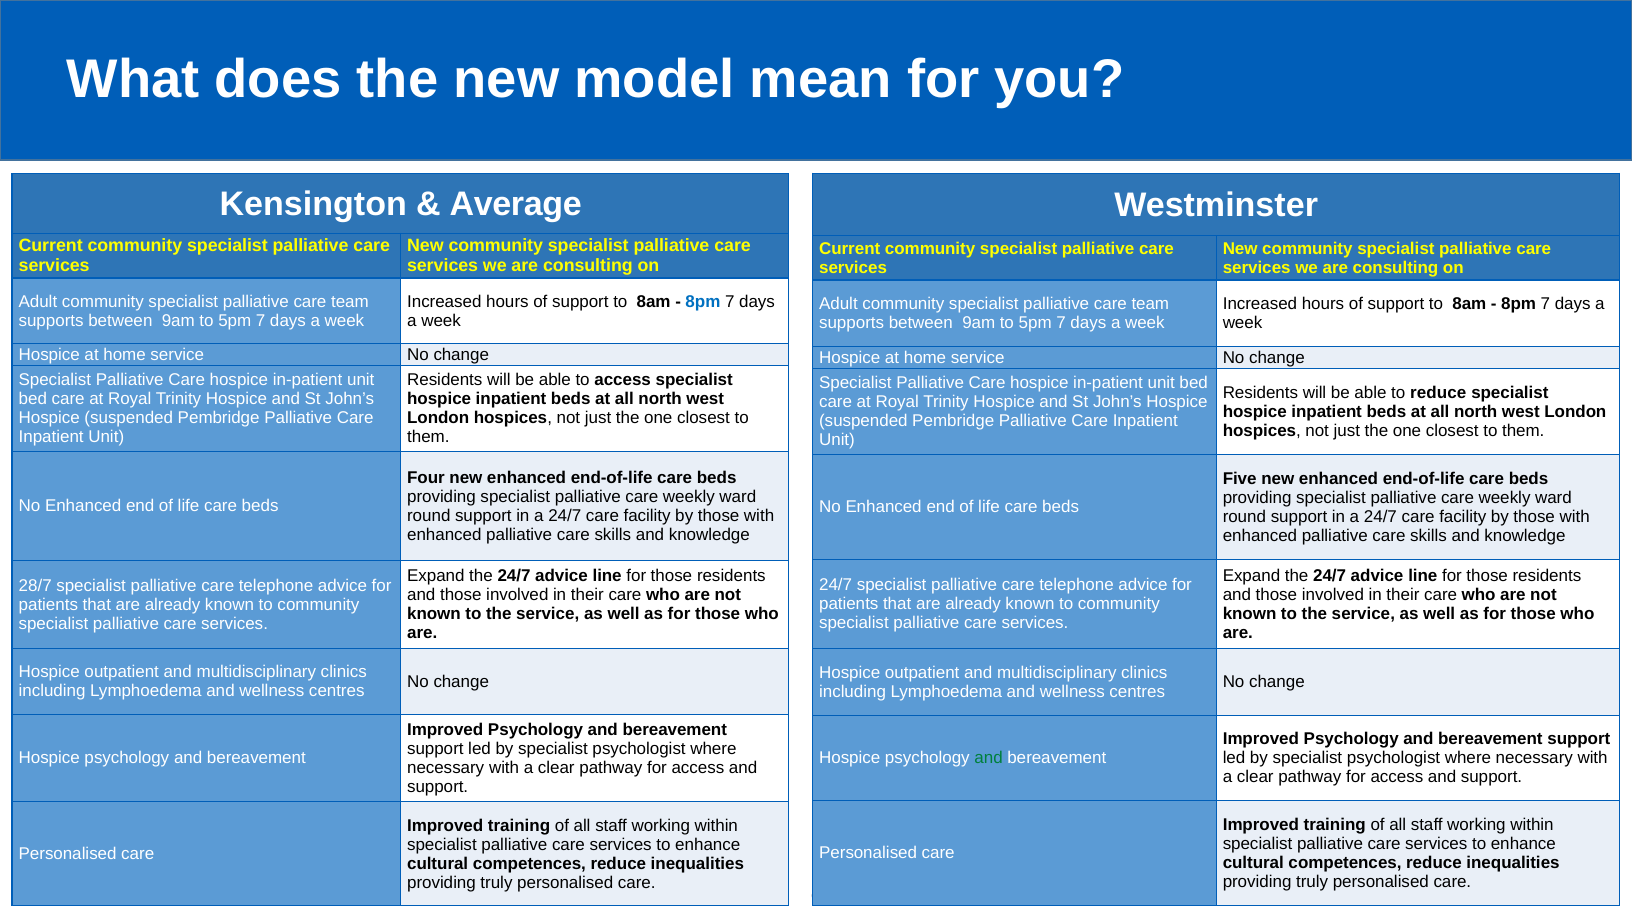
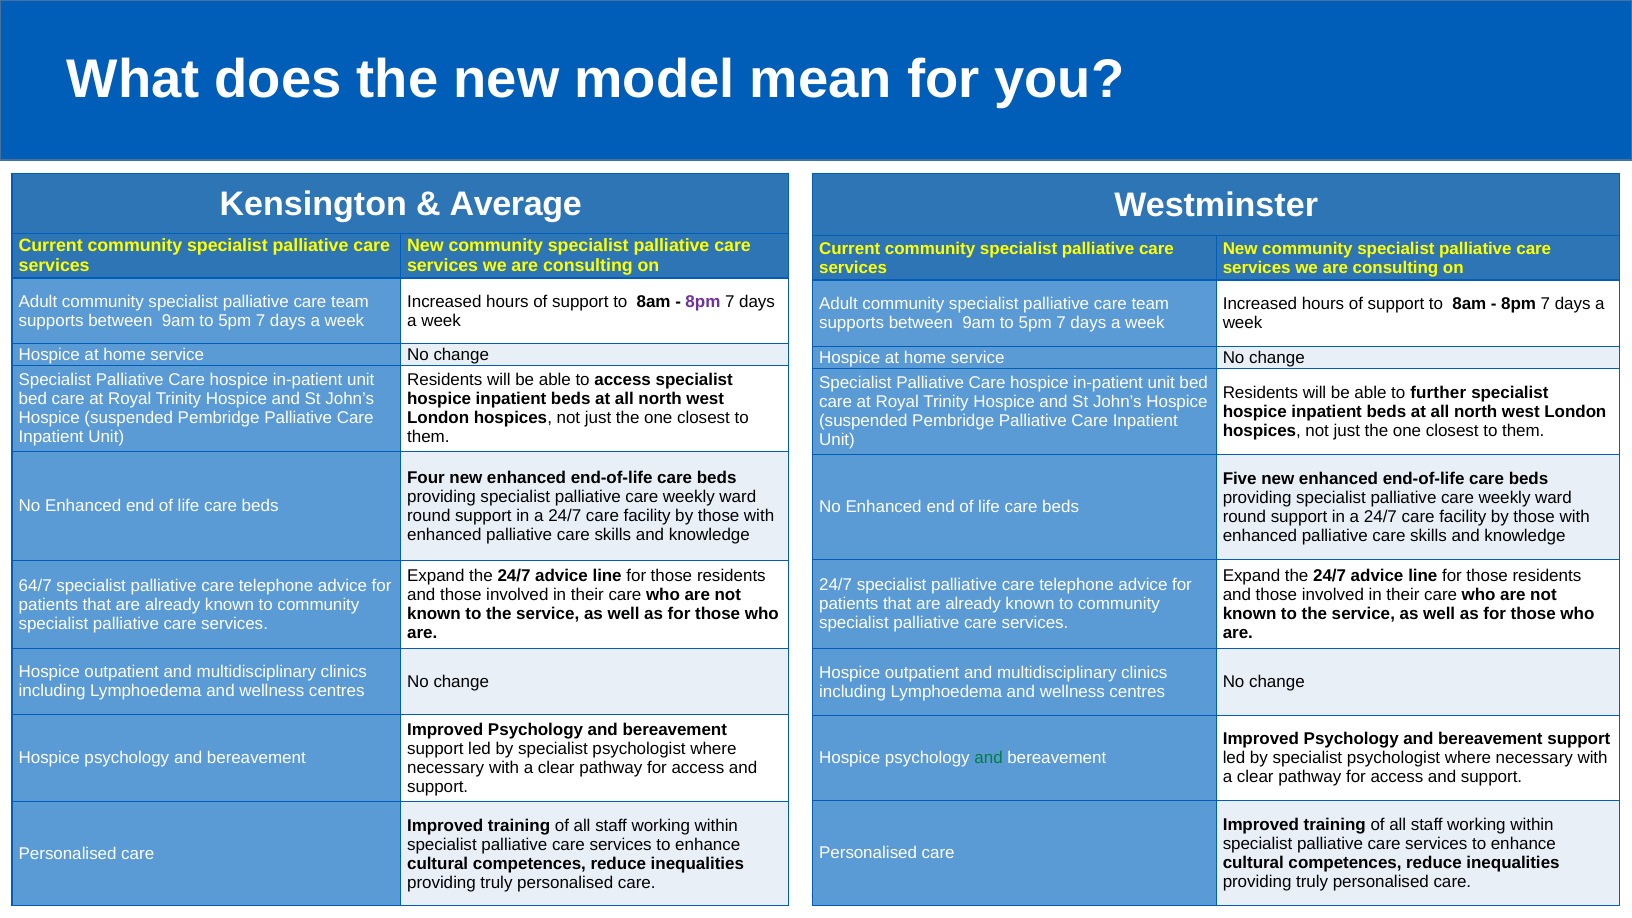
8pm at (703, 302) colour: blue -> purple
to reduce: reduce -> further
28/7: 28/7 -> 64/7
